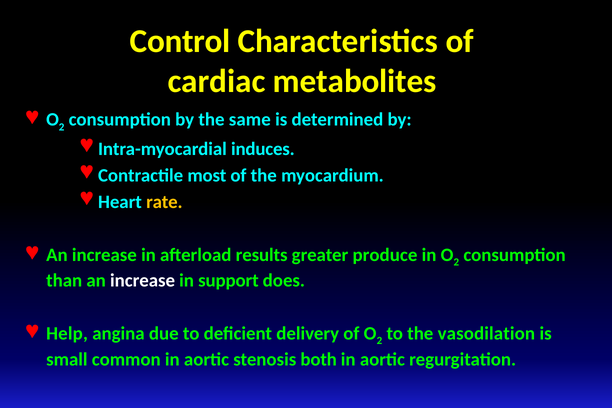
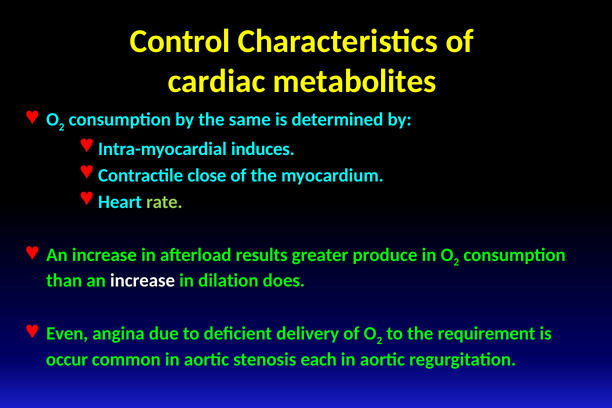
most: most -> close
rate colour: yellow -> light green
support: support -> dilation
Help: Help -> Even
vasodilation: vasodilation -> requirement
small: small -> occur
both: both -> each
